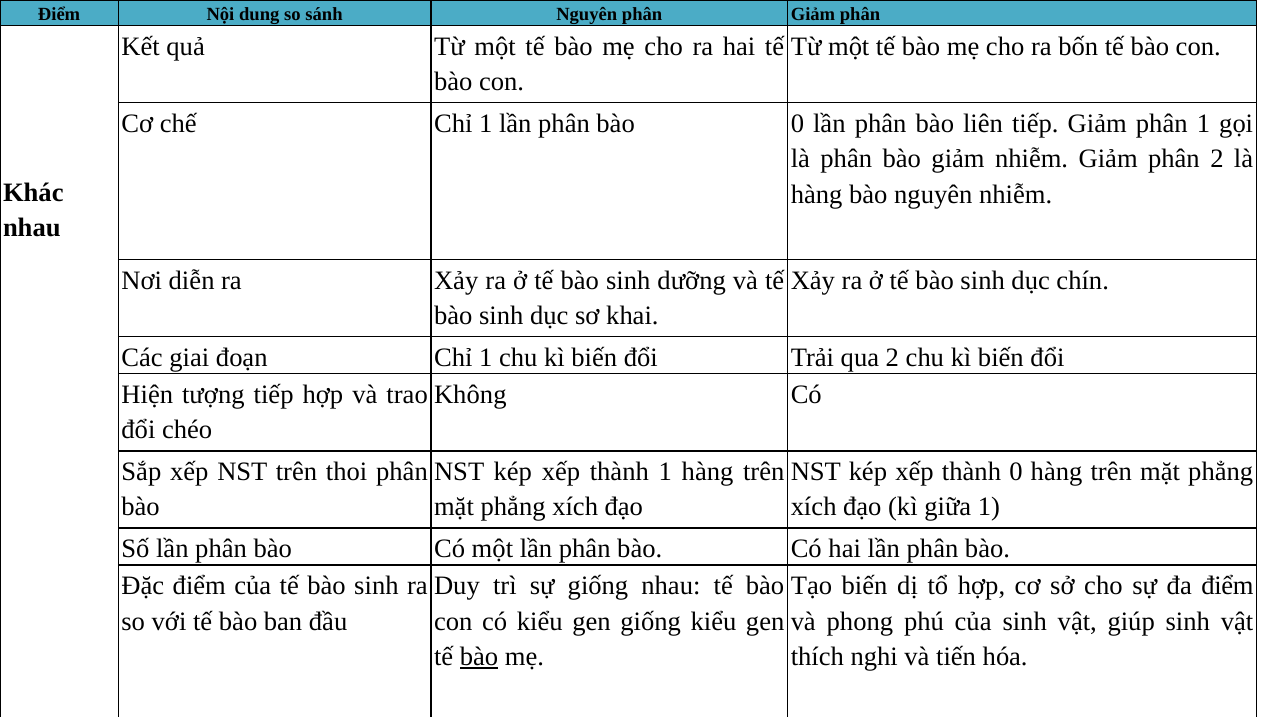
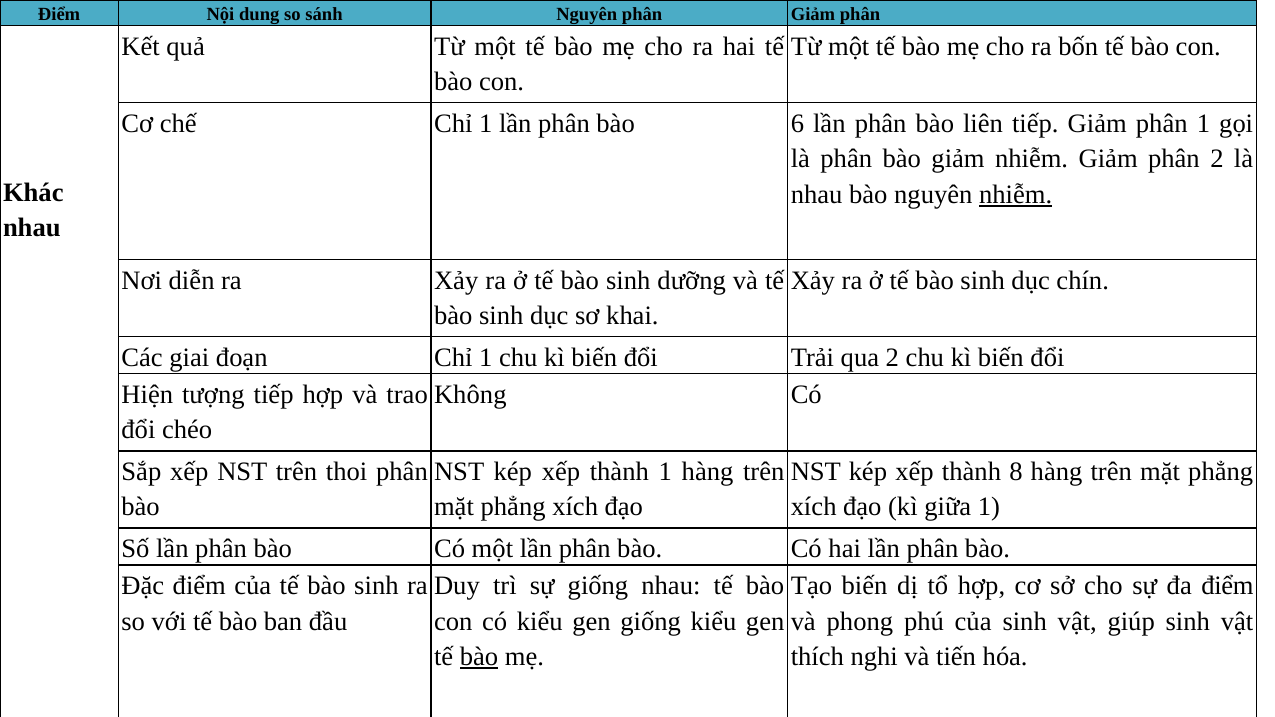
bào 0: 0 -> 6
hàng at (817, 194): hàng -> nhau
nhiễm at (1016, 194) underline: none -> present
thành 0: 0 -> 8
